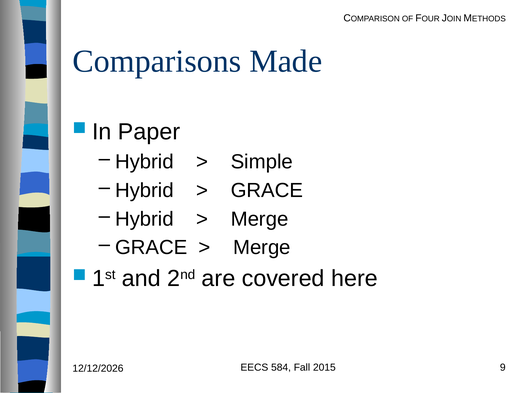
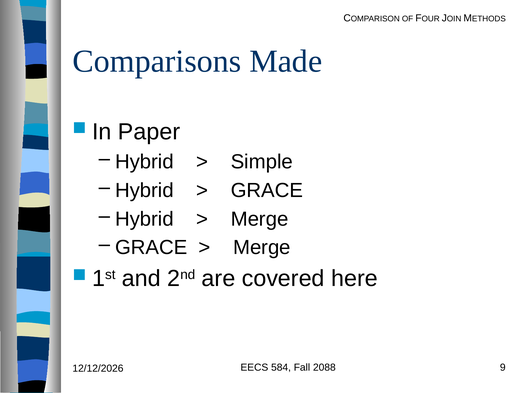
2015: 2015 -> 2088
